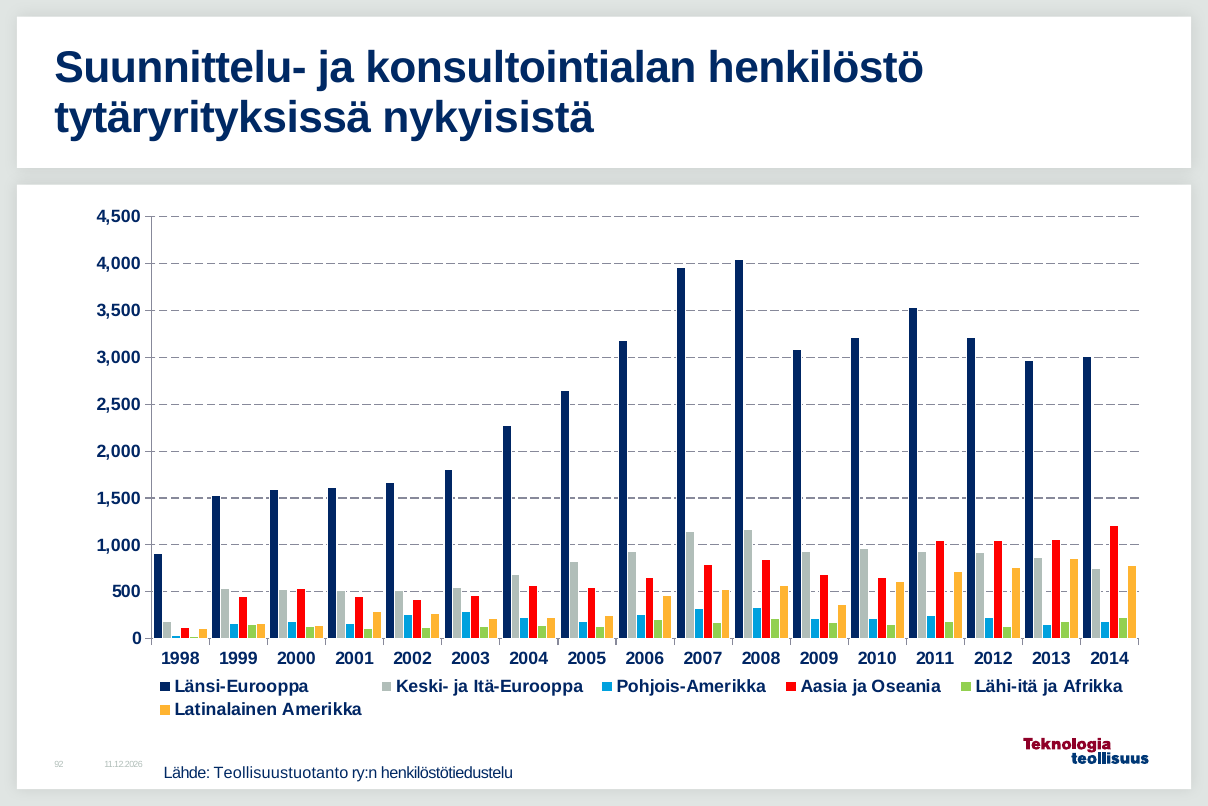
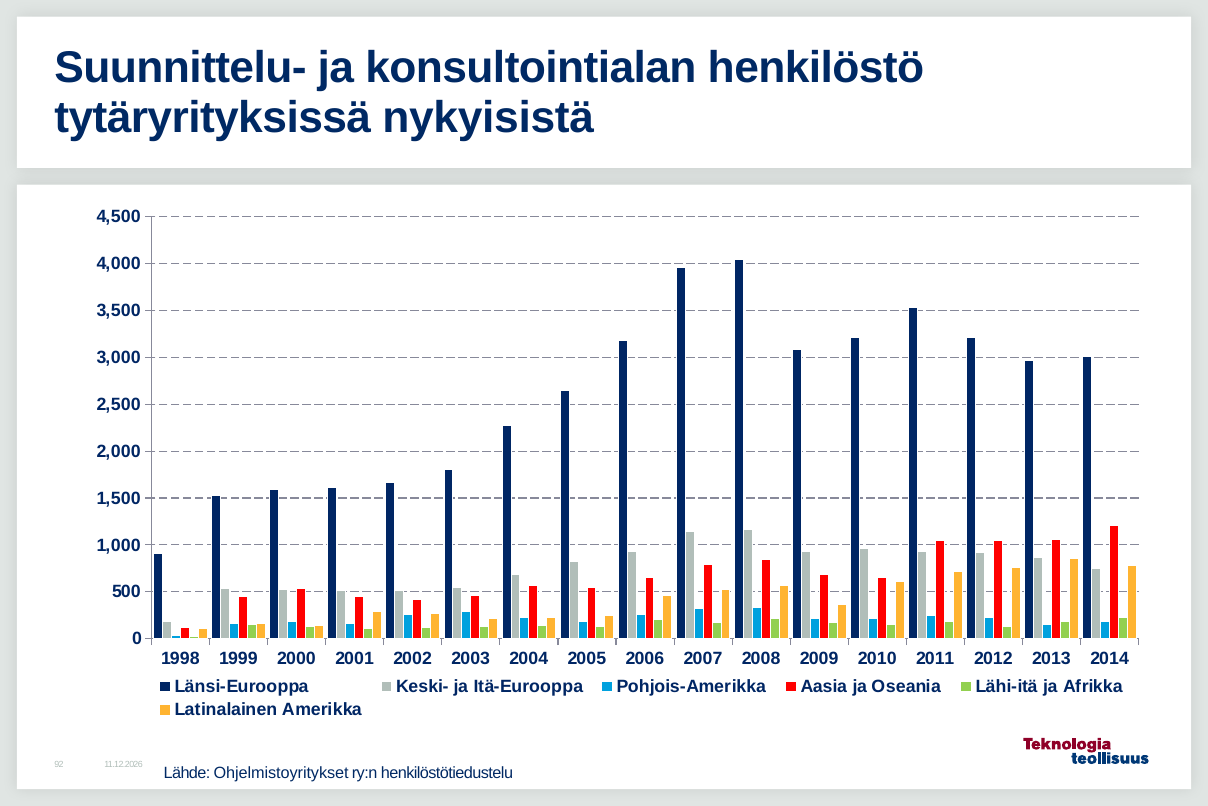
Teollisuustuotanto: Teollisuustuotanto -> Ohjelmistoyritykset
